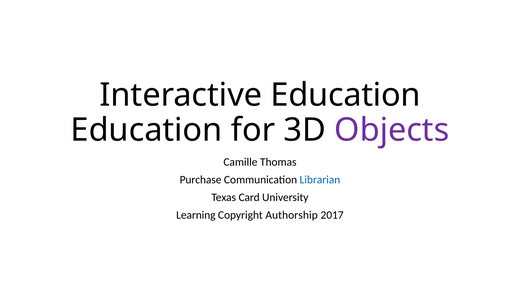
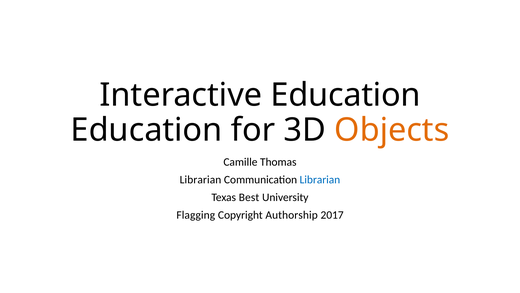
Objects colour: purple -> orange
Purchase at (201, 179): Purchase -> Librarian
Card: Card -> Best
Learning: Learning -> Flagging
